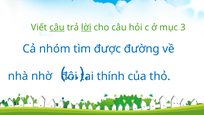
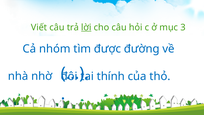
câu at (57, 27) underline: present -> none
